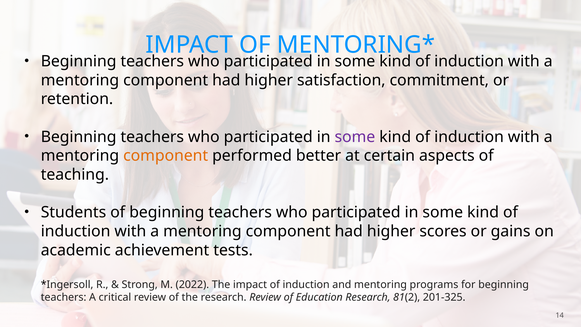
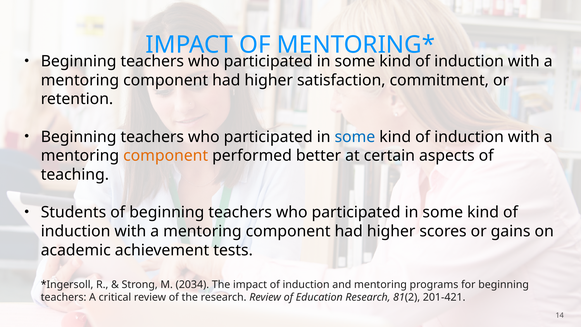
some at (355, 137) colour: purple -> blue
2022: 2022 -> 2034
201-325: 201-325 -> 201-421
